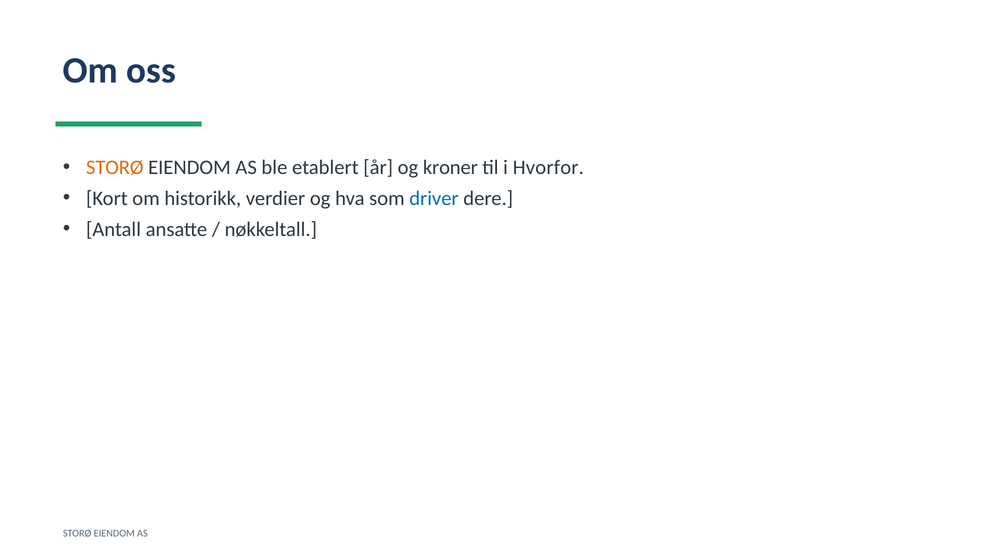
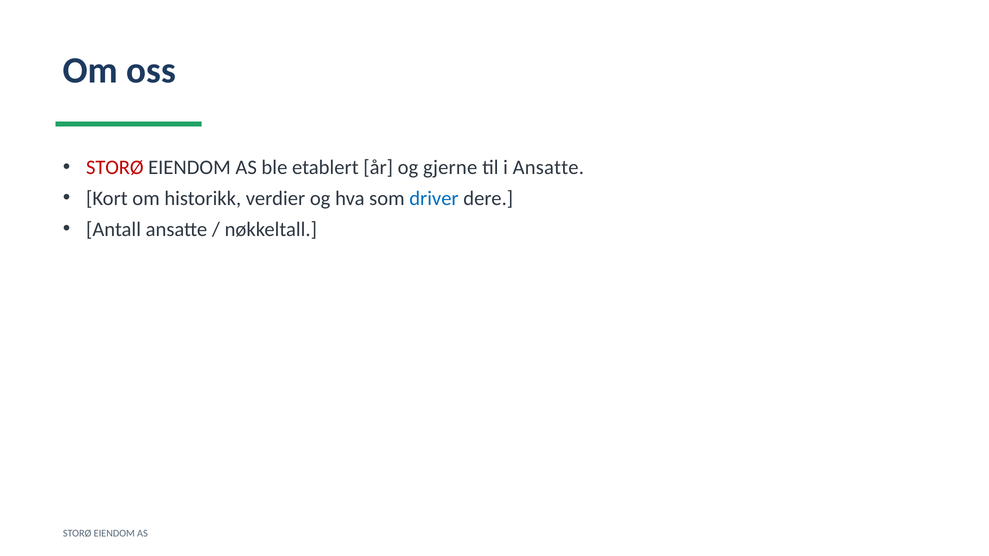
STORØ at (115, 168) colour: orange -> red
kroner: kroner -> gjerne
i Hvorfor: Hvorfor -> Ansatte
